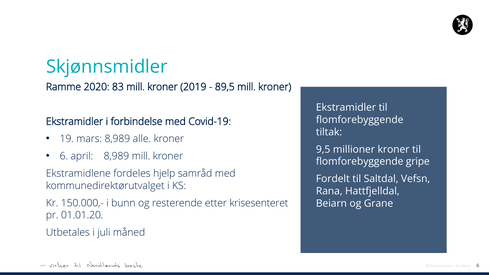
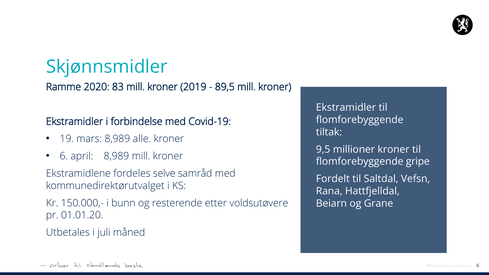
hjelp: hjelp -> selve
krisesenteret: krisesenteret -> voldsutøvere
